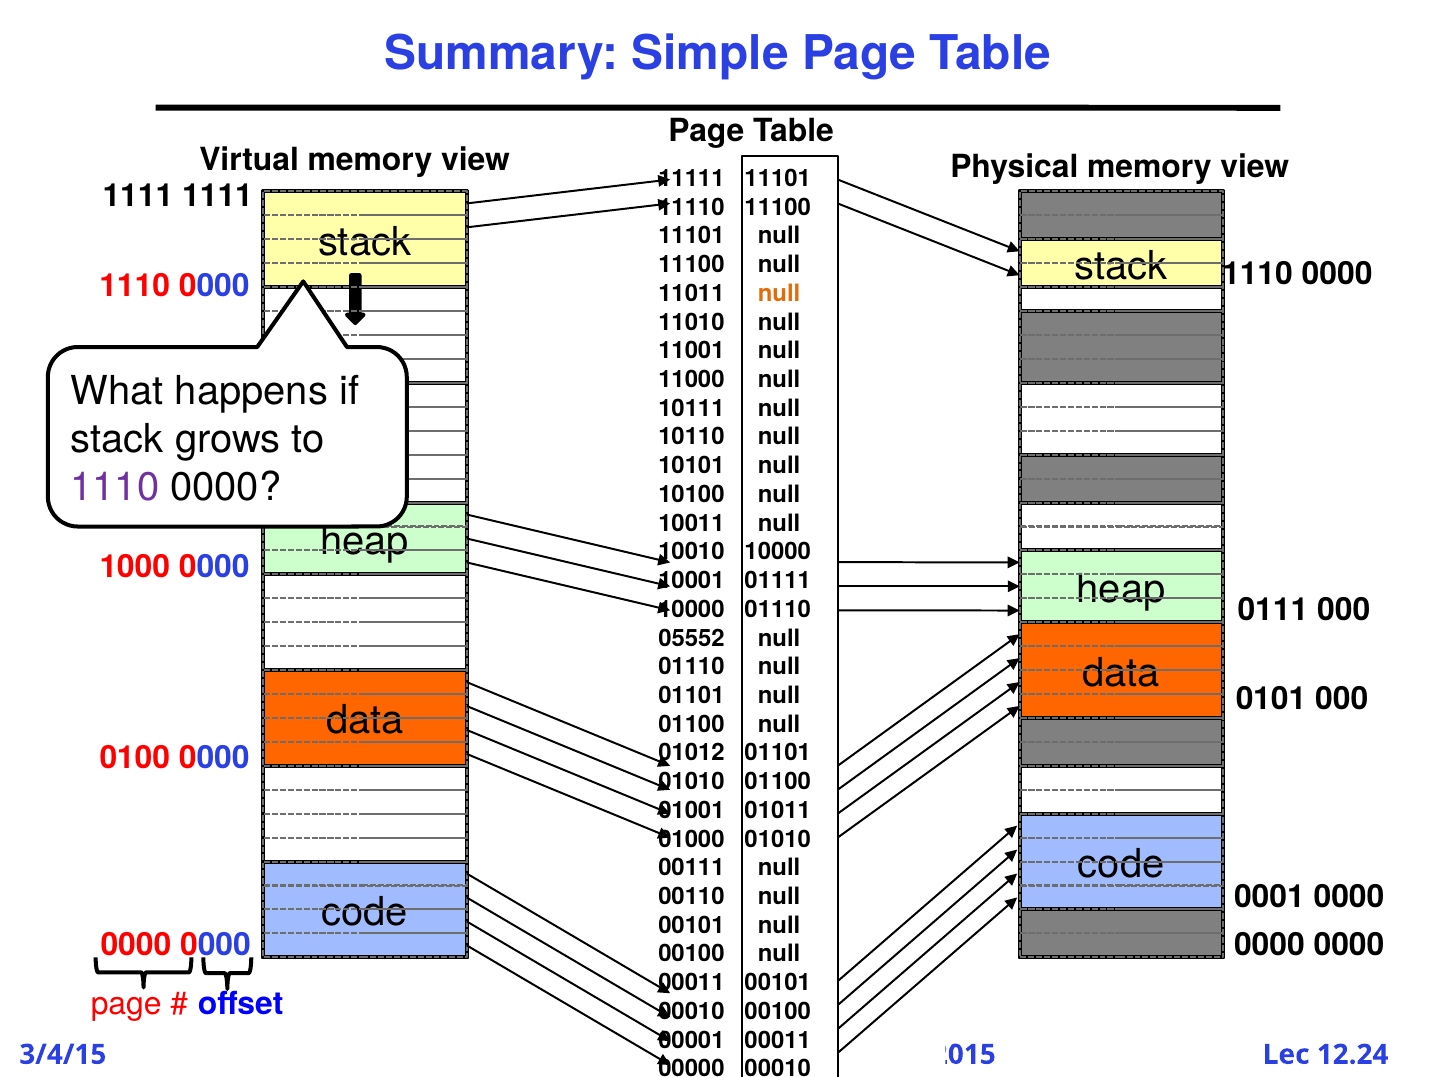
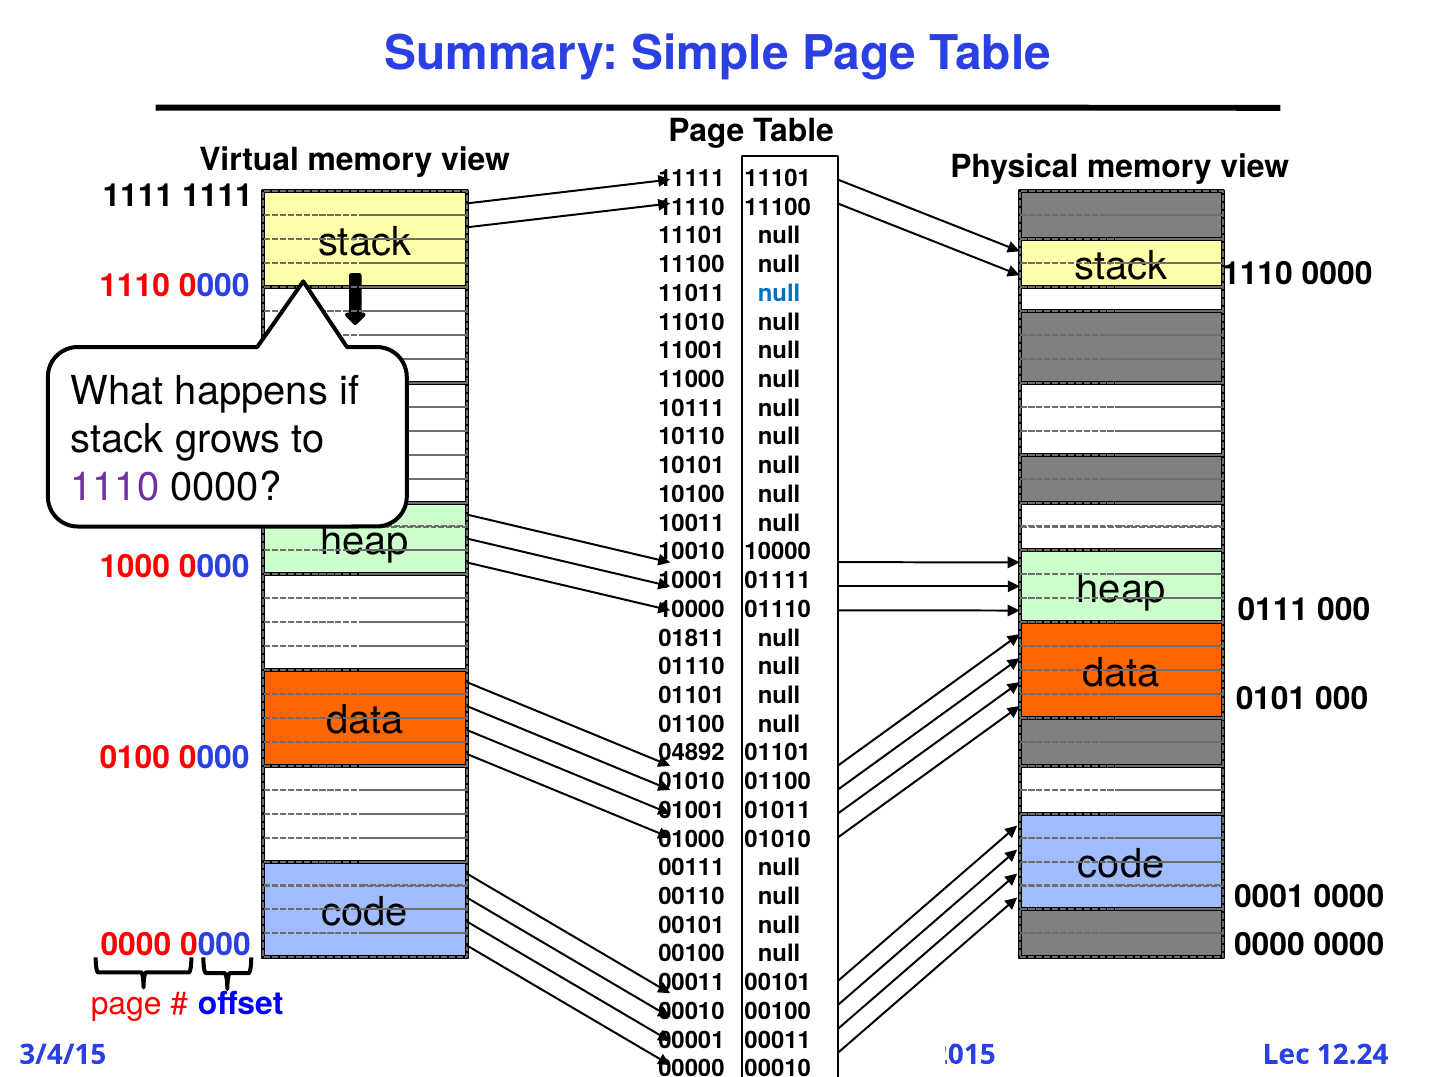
null at (779, 293) colour: orange -> blue
05552: 05552 -> 01811
01012: 01012 -> 04892
